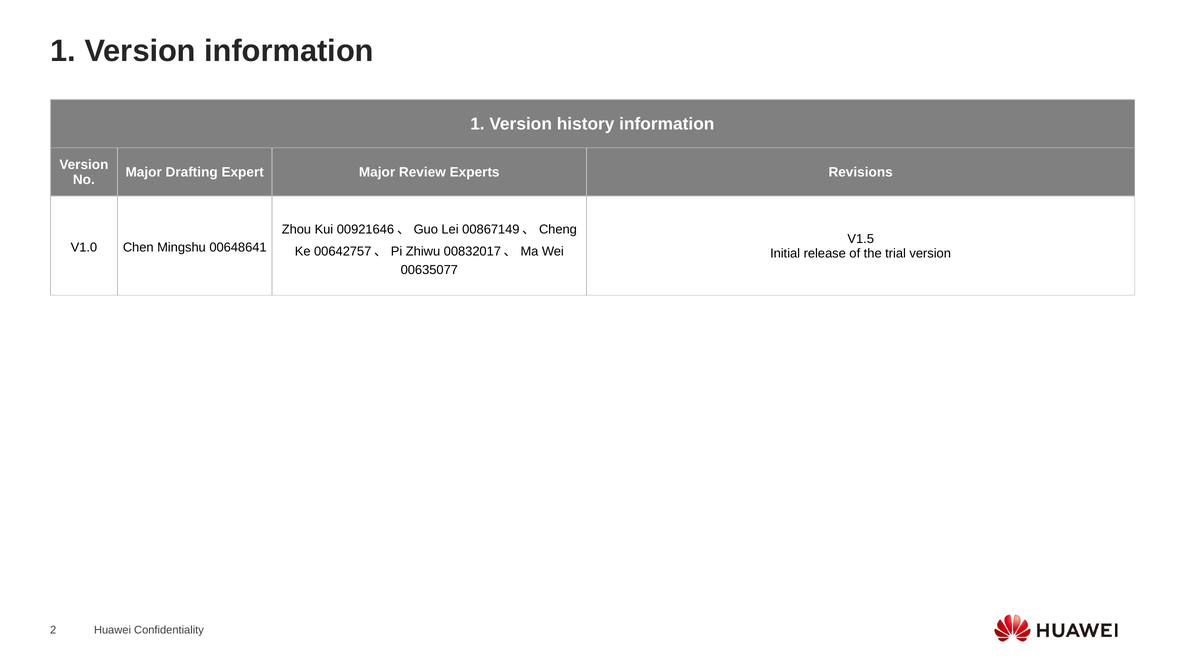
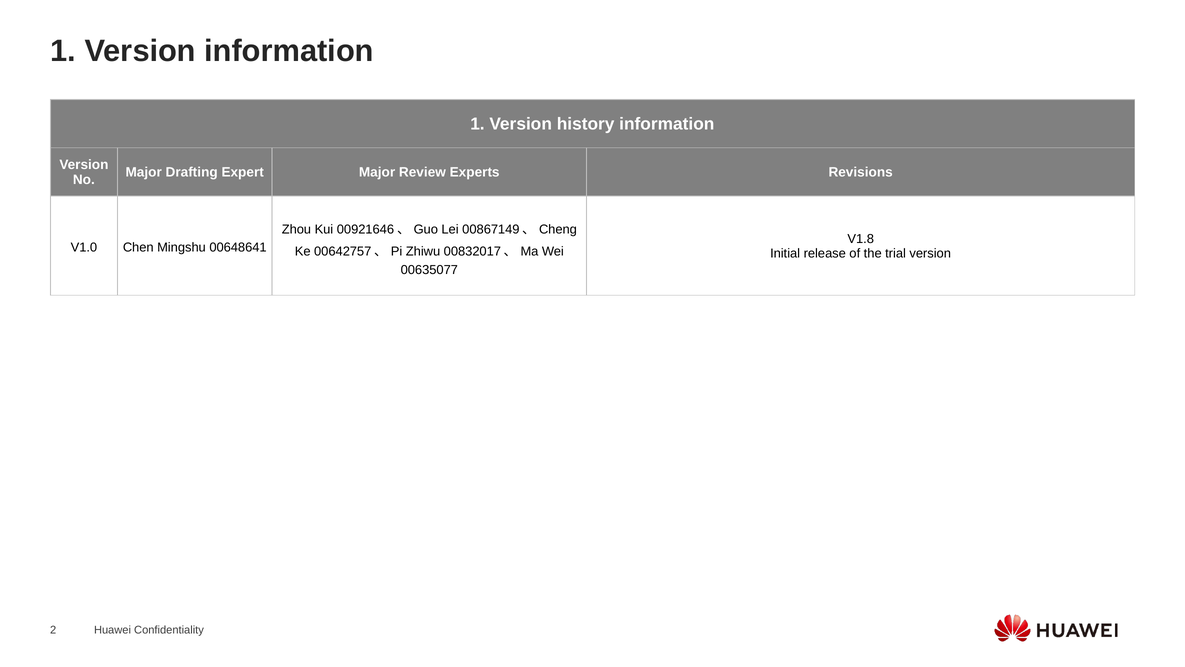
V1.5: V1.5 -> V1.8
